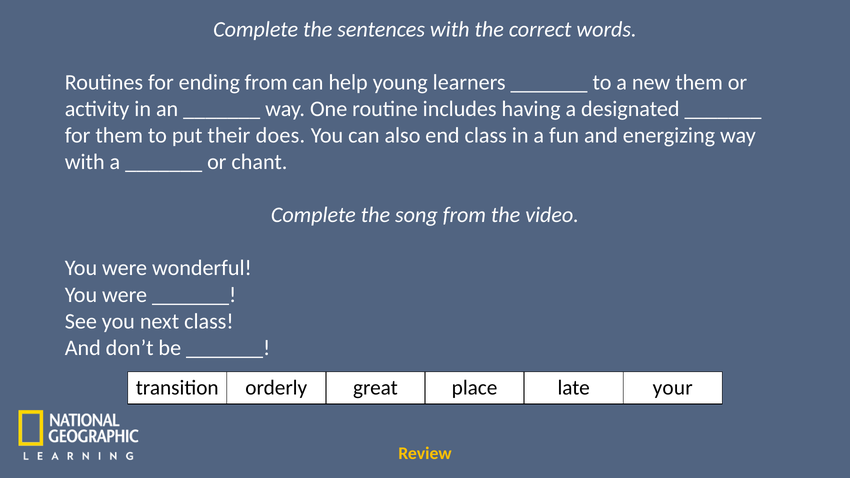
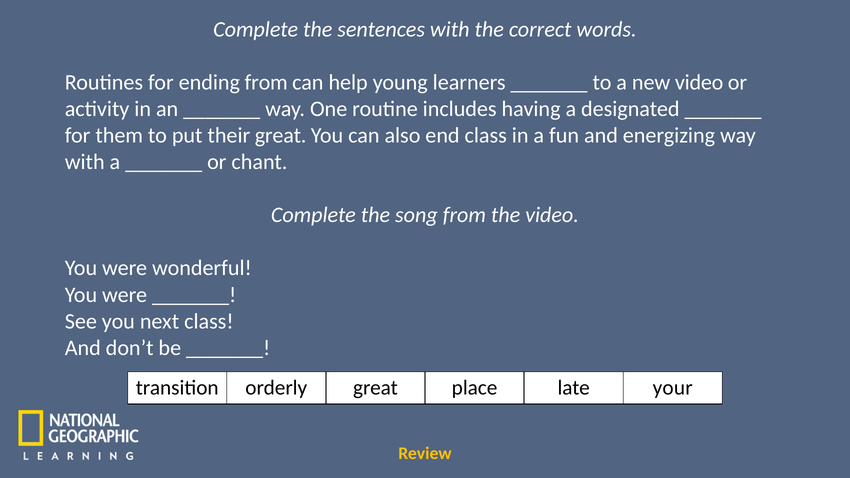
new them: them -> video
their does: does -> great
